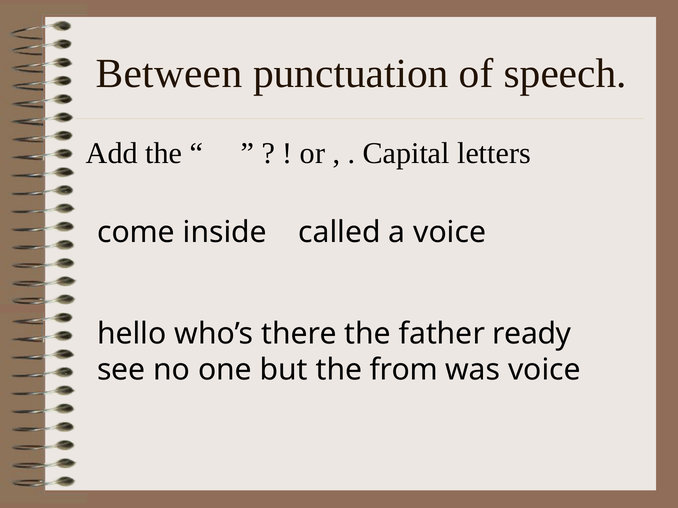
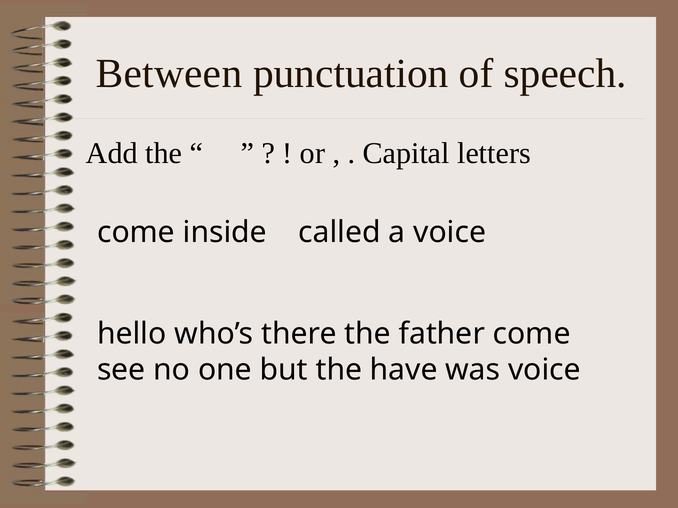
father ready: ready -> come
from: from -> have
